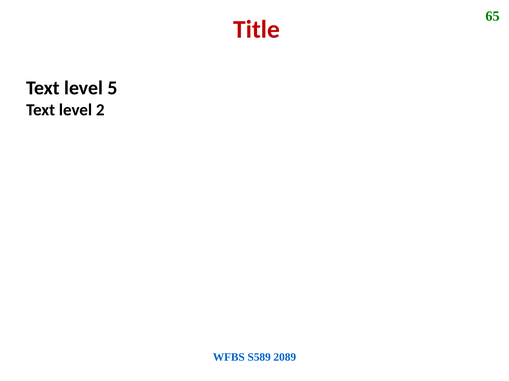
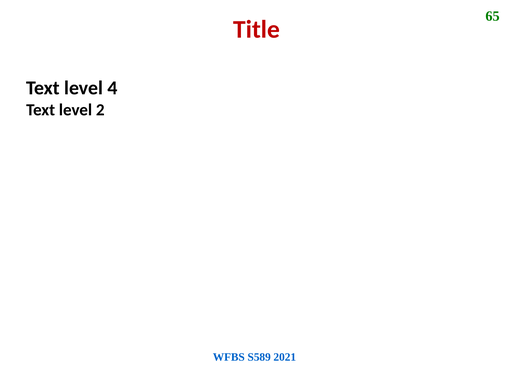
5: 5 -> 4
2089: 2089 -> 2021
